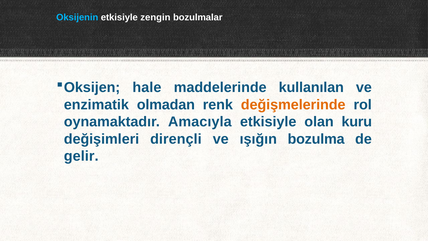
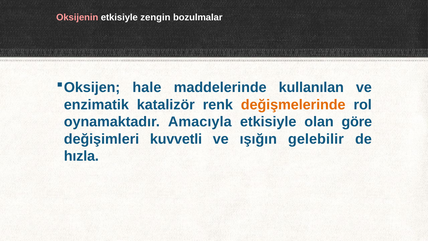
Oksijenin colour: light blue -> pink
olmadan: olmadan -> katalizör
kuru: kuru -> göre
dirençli: dirençli -> kuvvetli
bozulma: bozulma -> gelebilir
gelir: gelir -> hızla
